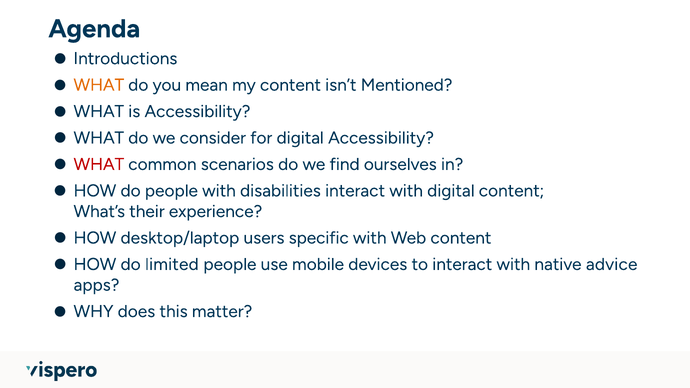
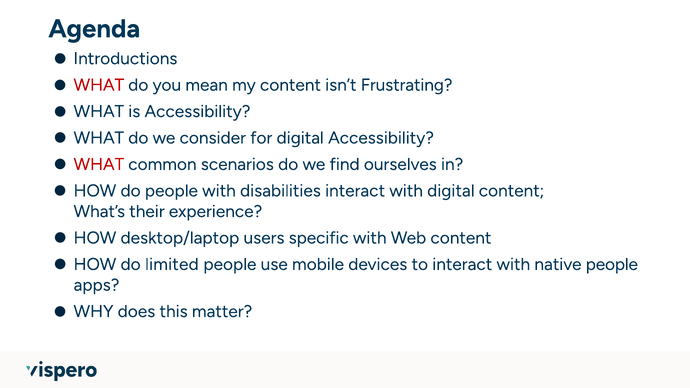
WHAT at (99, 85) colour: orange -> red
Mentioned: Mentioned -> Frustrating
native advice: advice -> people
